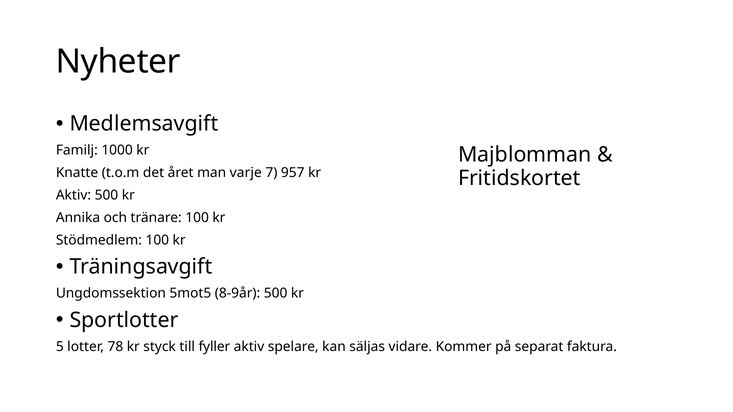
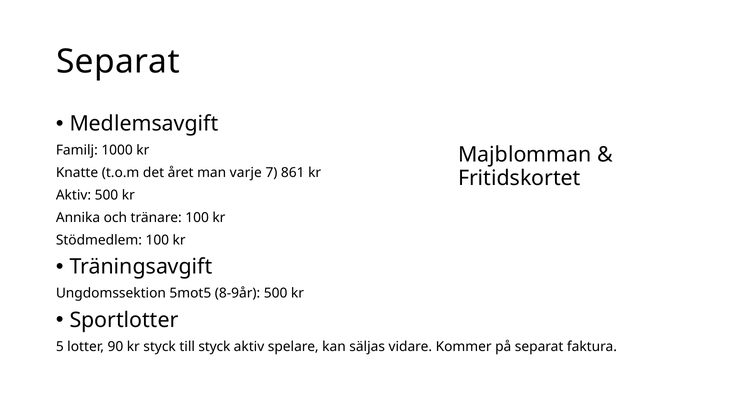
Nyheter at (118, 62): Nyheter -> Separat
957: 957 -> 861
78: 78 -> 90
till fyller: fyller -> styck
